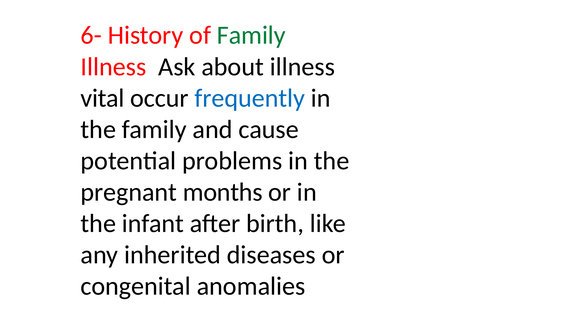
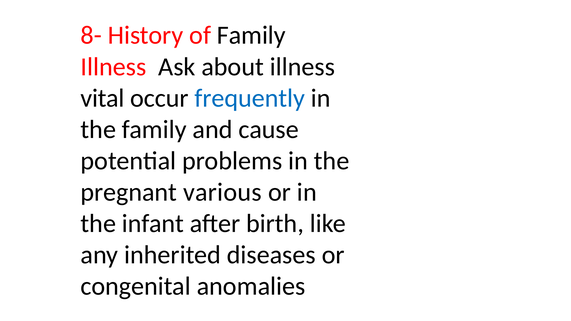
6-: 6- -> 8-
Family at (251, 35) colour: green -> black
months: months -> various
